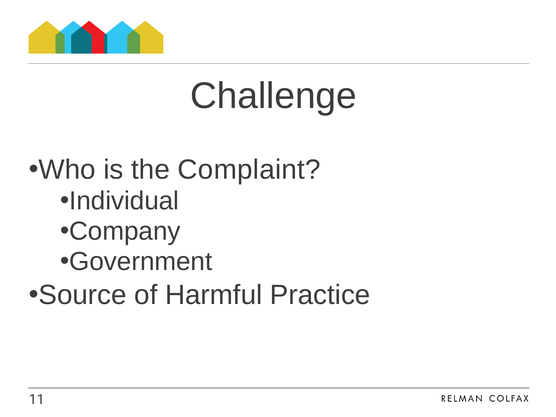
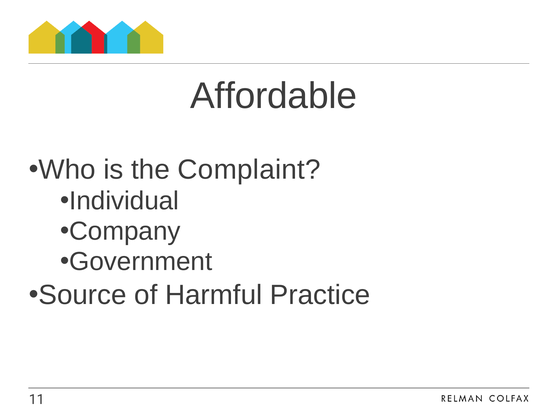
Challenge: Challenge -> Affordable
